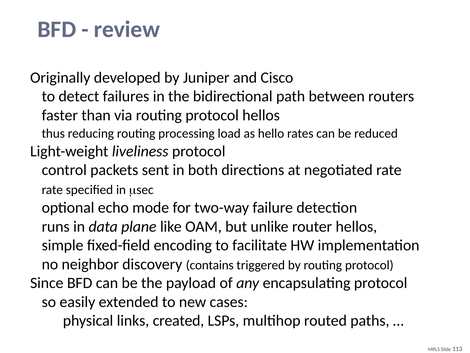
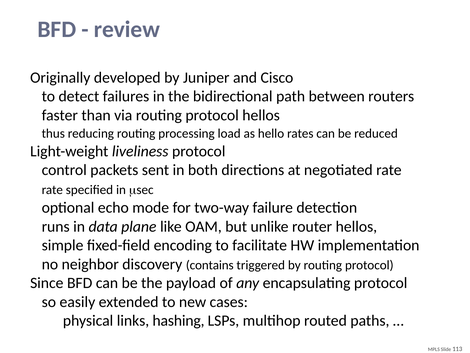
created: created -> hashing
